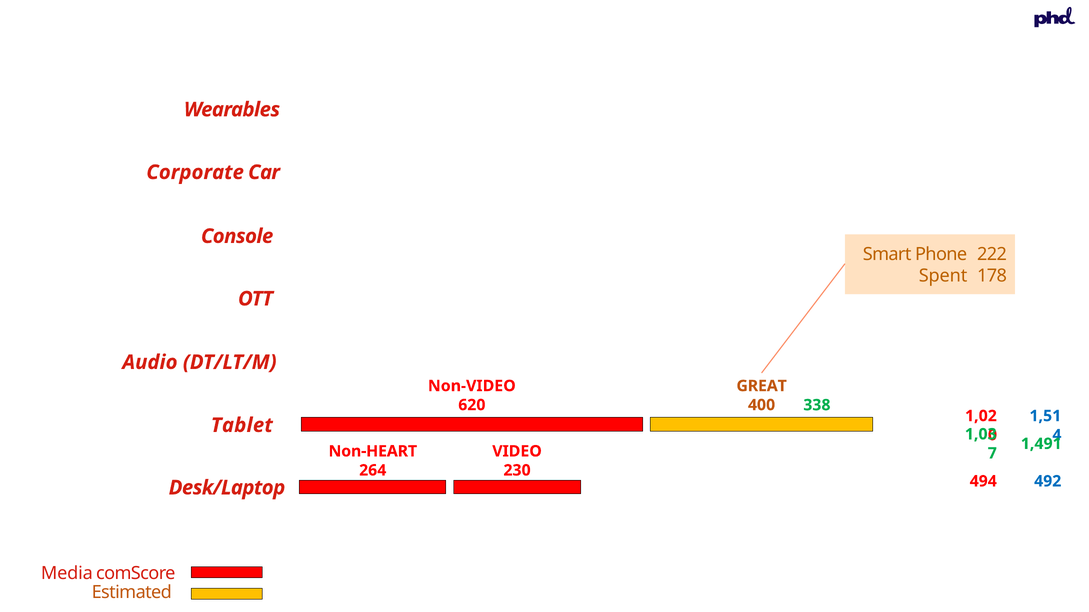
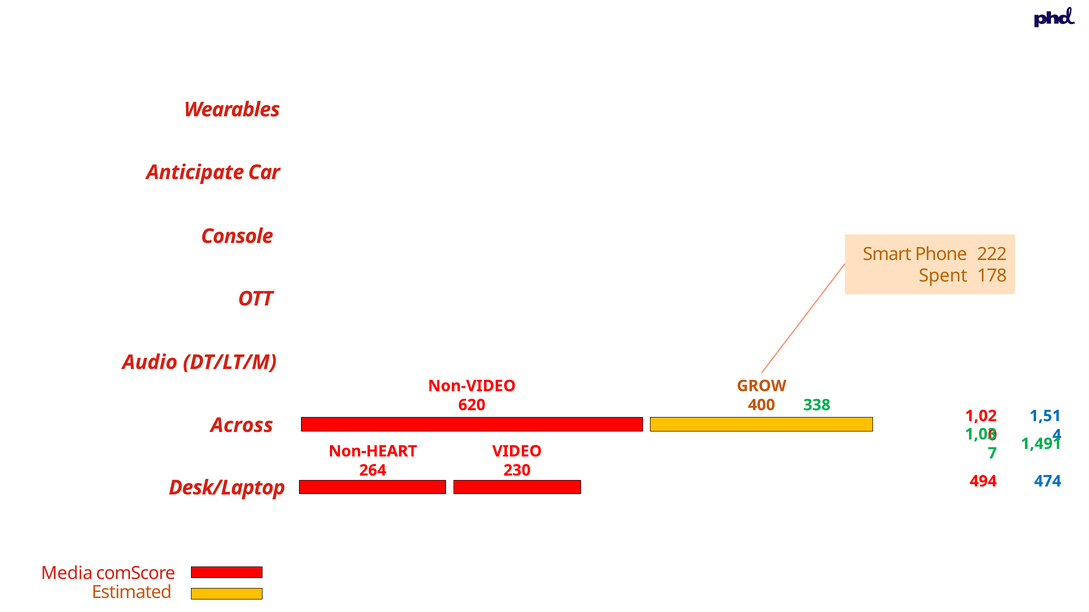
Corporate: Corporate -> Anticipate
GREAT: GREAT -> GROW
Tablet: Tablet -> Across
492: 492 -> 474
